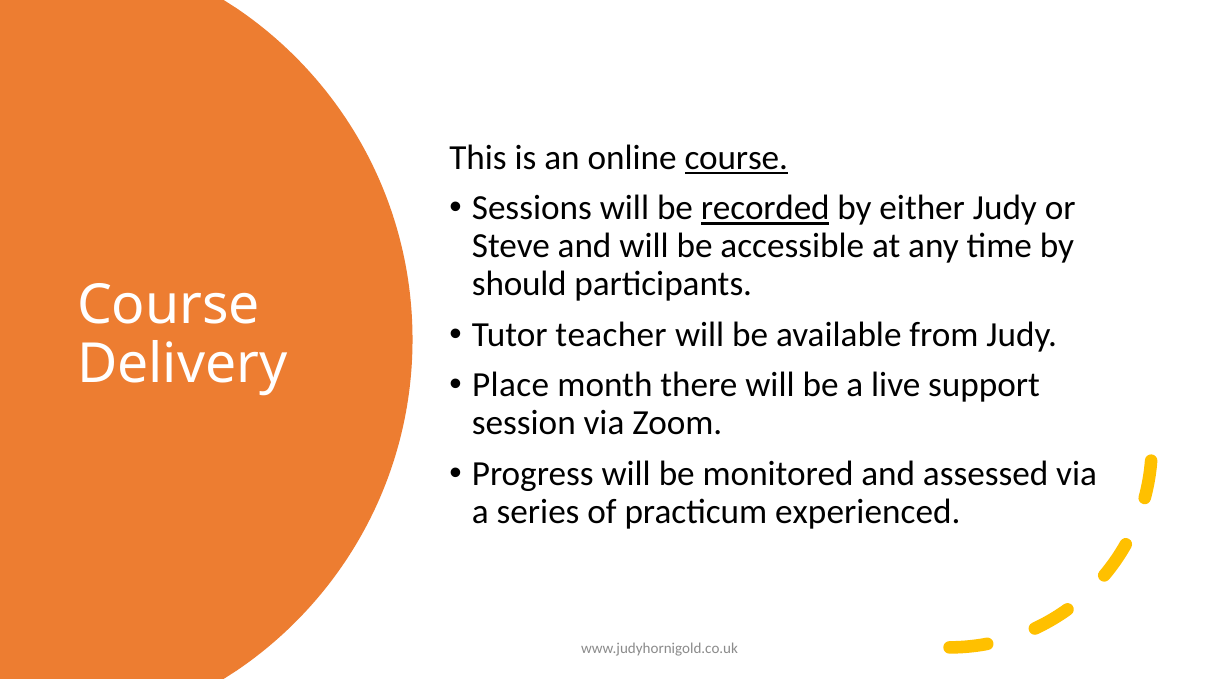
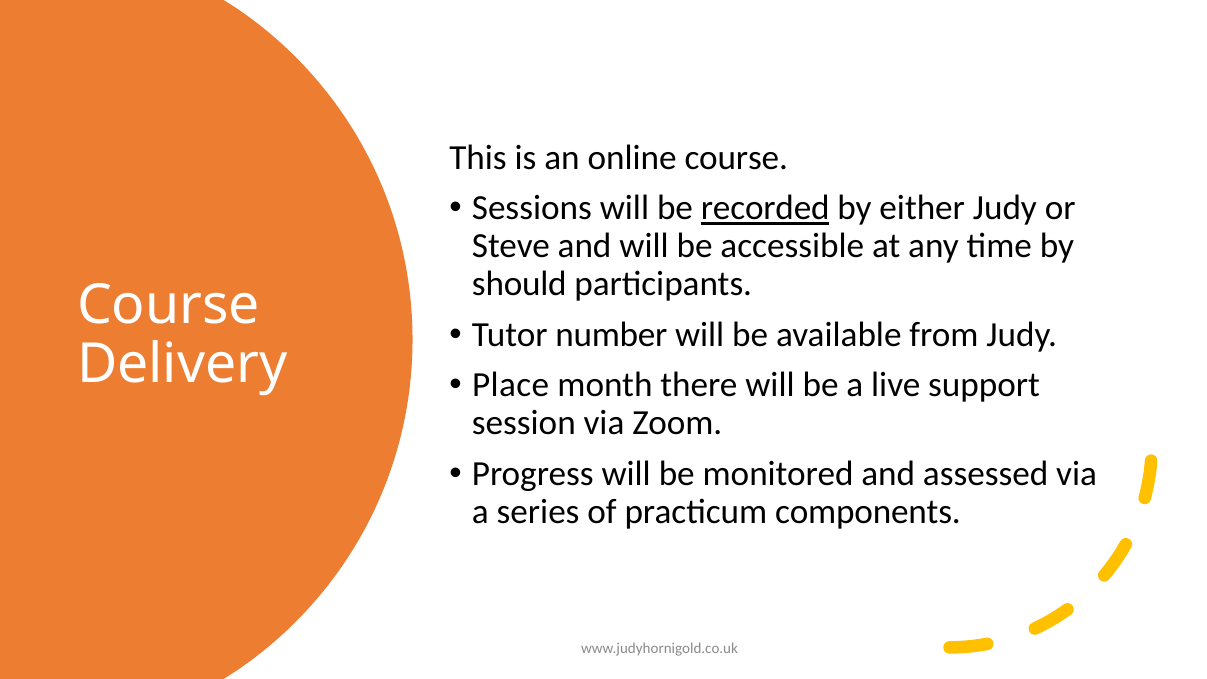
course at (736, 158) underline: present -> none
teacher: teacher -> number
experienced: experienced -> components
